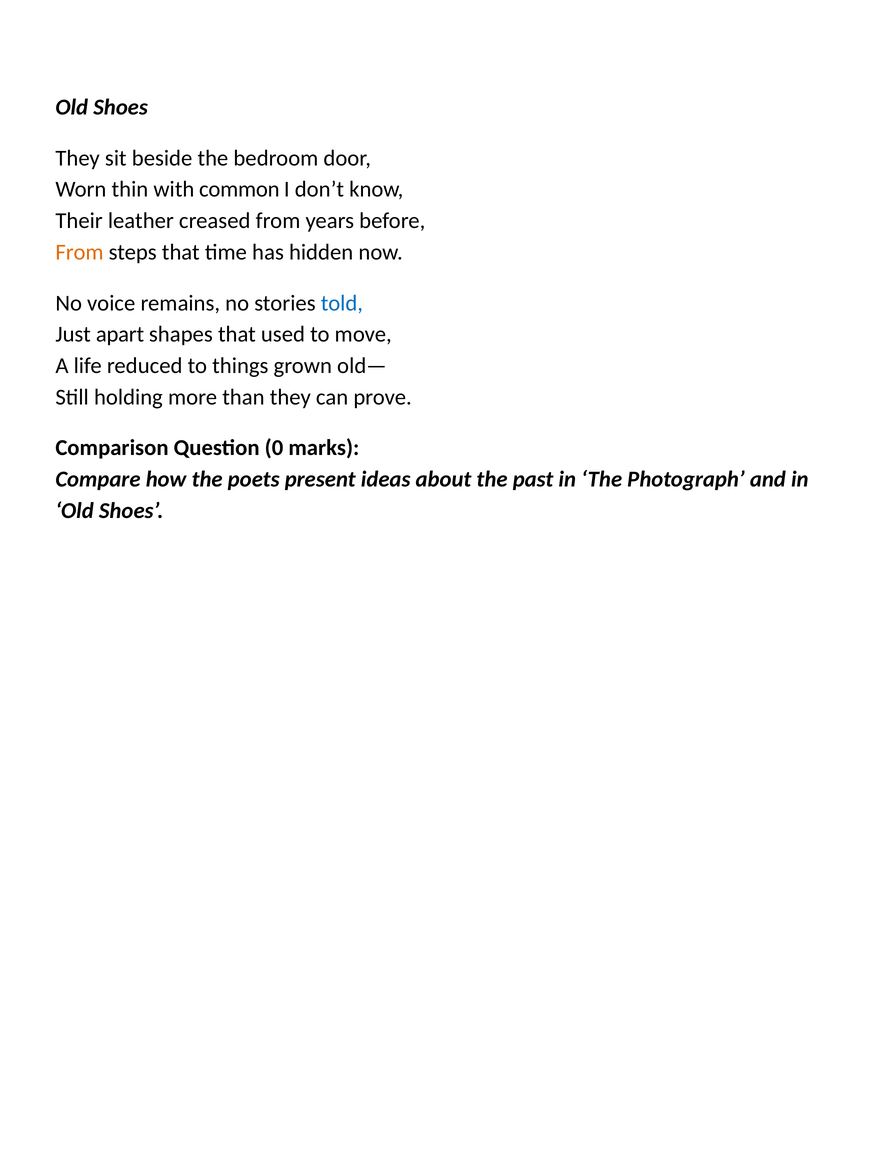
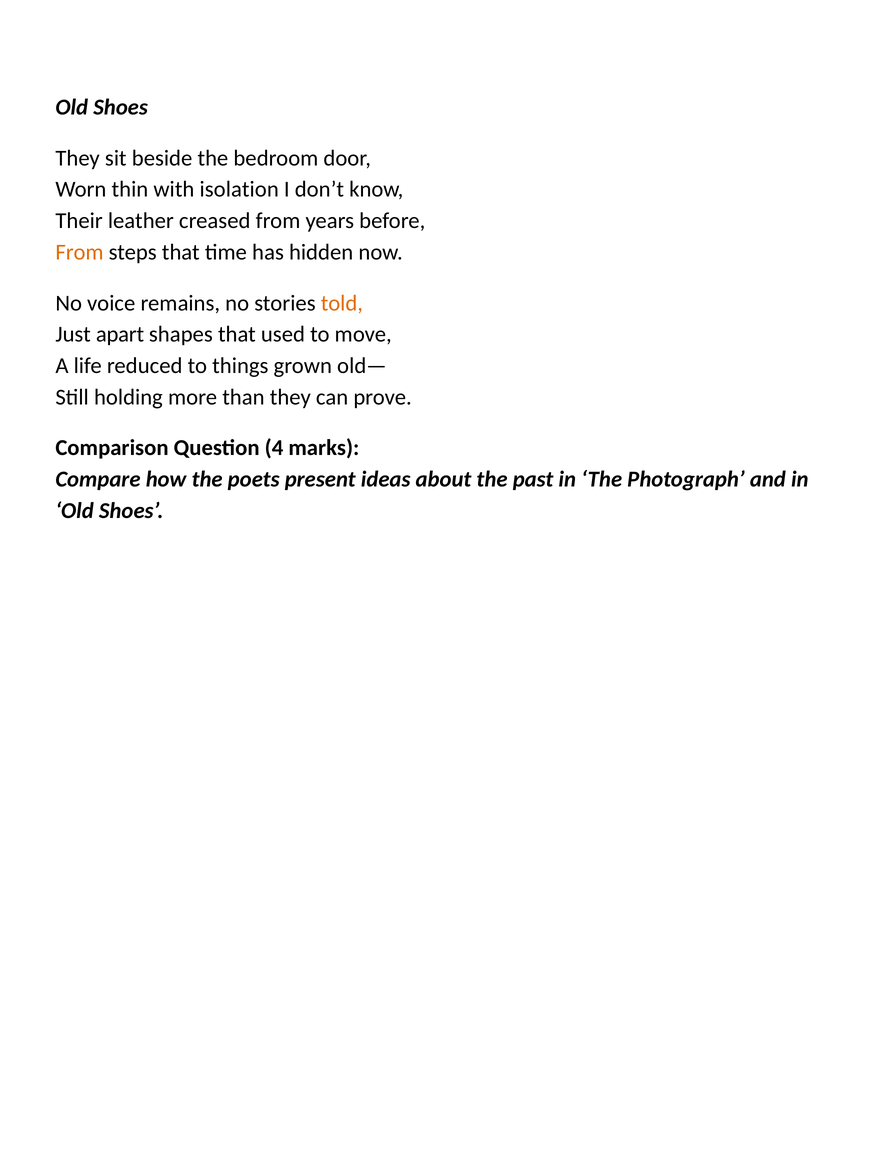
common: common -> isolation
told colour: blue -> orange
0: 0 -> 4
